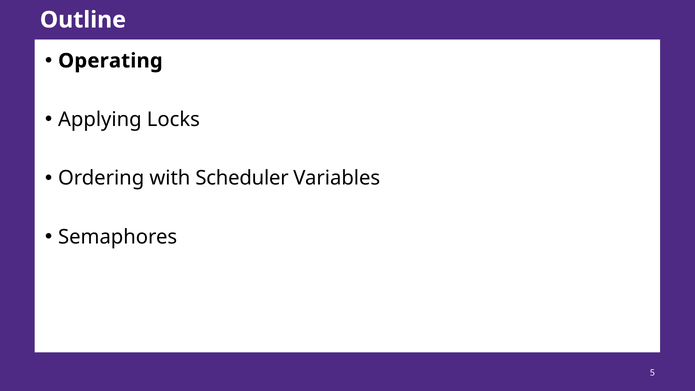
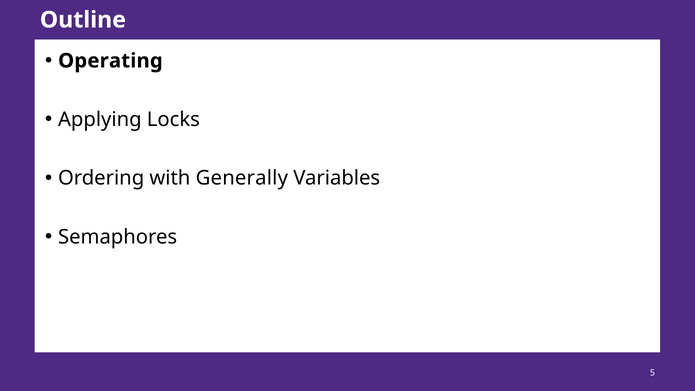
Scheduler: Scheduler -> Generally
